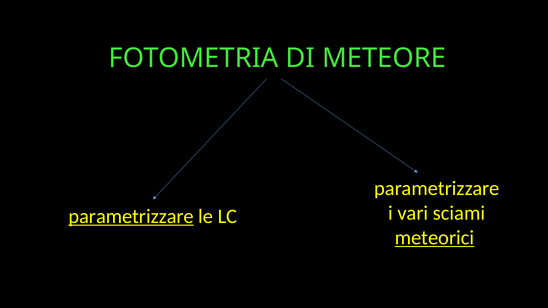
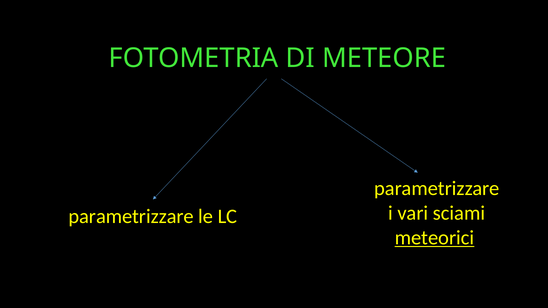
parametrizzare at (131, 216) underline: present -> none
